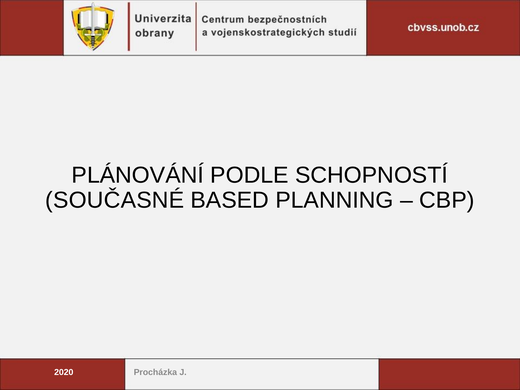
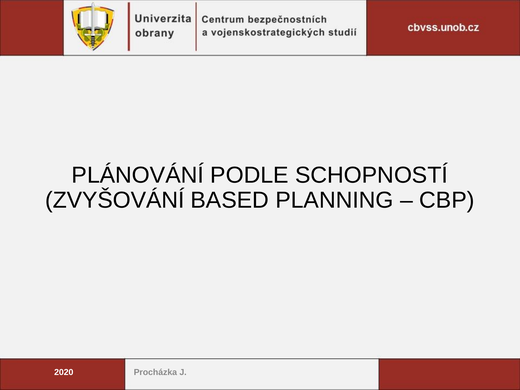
SOUČASNÉ: SOUČASNÉ -> ZVYŠOVÁNÍ
